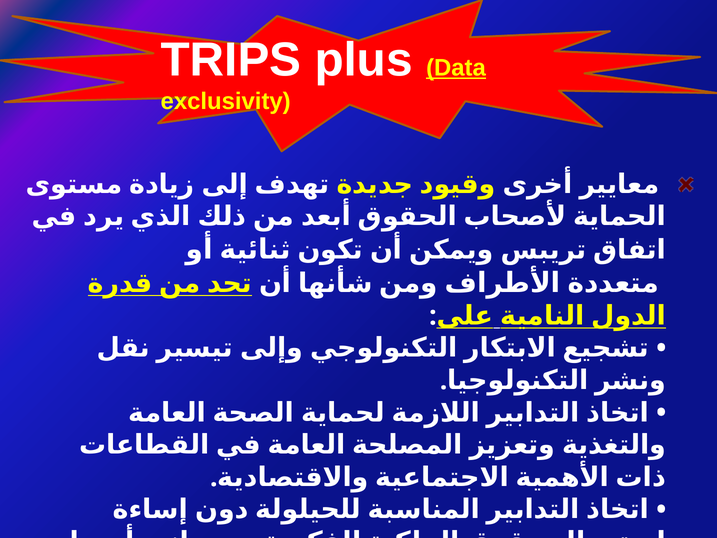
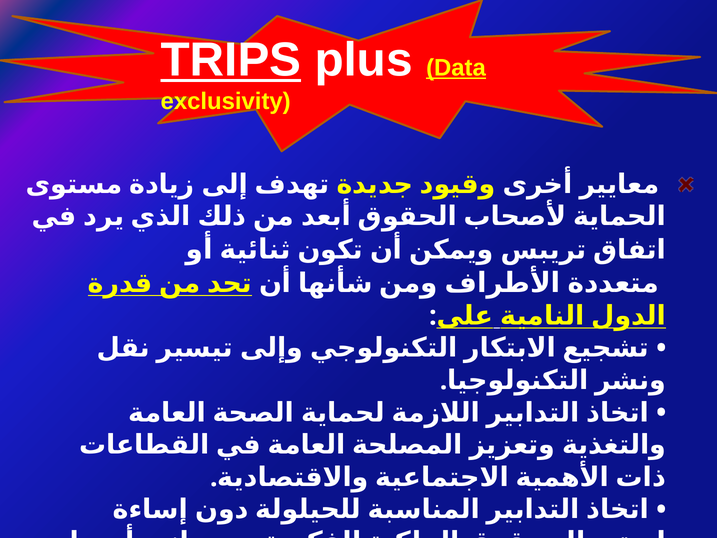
TRIPS underline: none -> present
